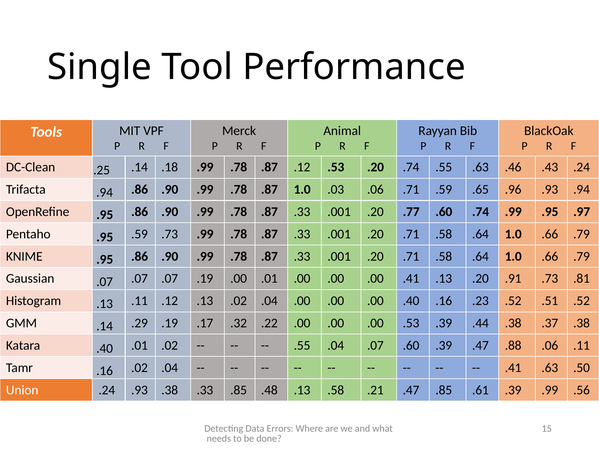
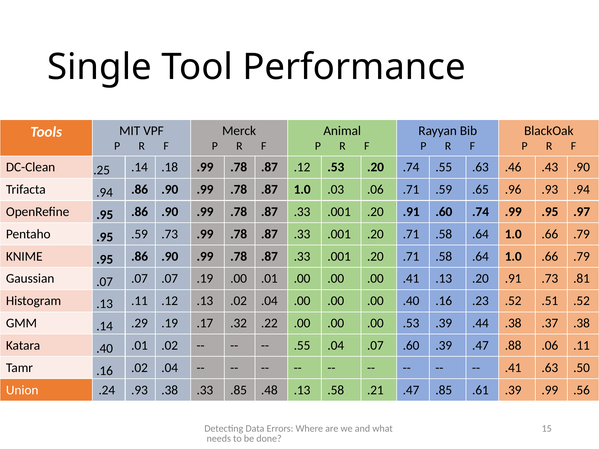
.43 .24: .24 -> .90
.001 .20 .77: .77 -> .91
